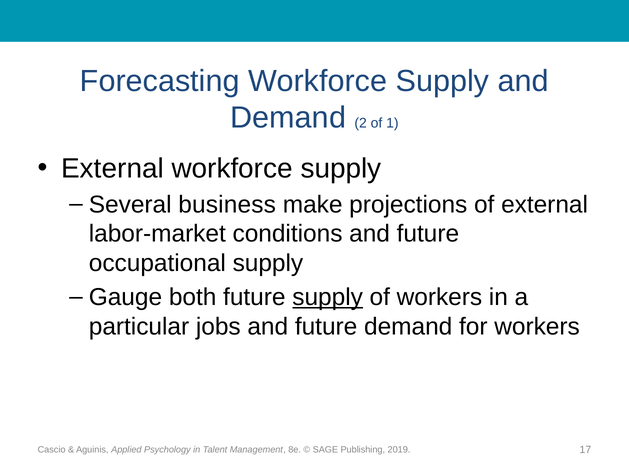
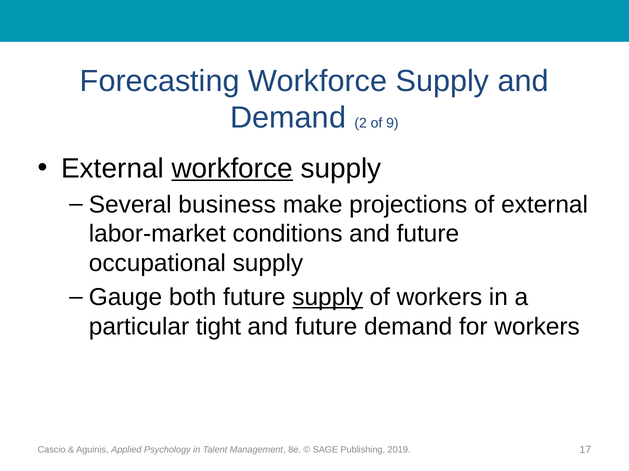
1: 1 -> 9
workforce at (232, 169) underline: none -> present
jobs: jobs -> tight
